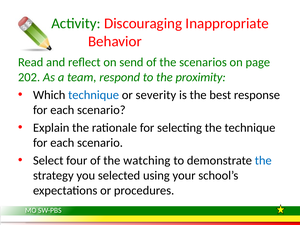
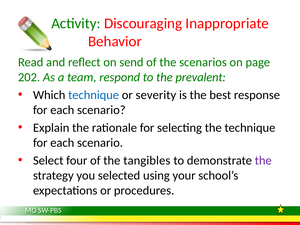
proximity: proximity -> prevalent
watching: watching -> tangibles
the at (263, 160) colour: blue -> purple
